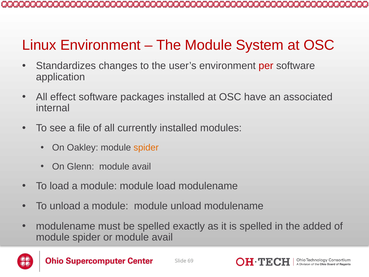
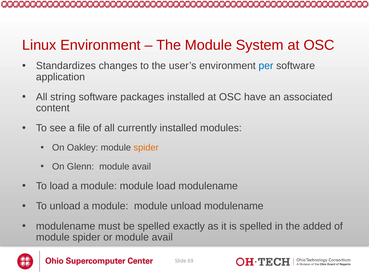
per colour: red -> blue
effect: effect -> string
internal: internal -> content
